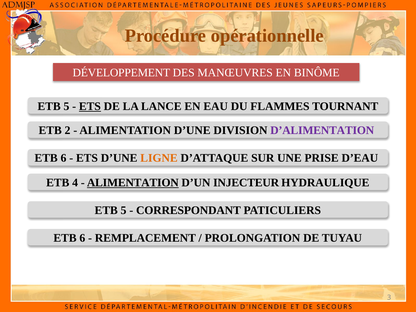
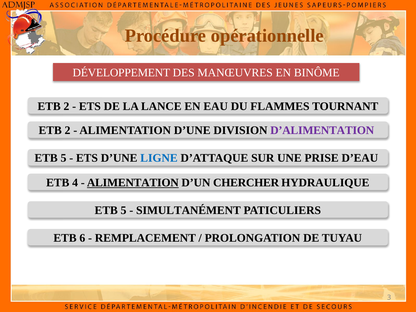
5 at (66, 106): 5 -> 2
ETS at (90, 106) underline: present -> none
6 at (63, 158): 6 -> 5
LIGNE colour: orange -> blue
INJECTEUR: INJECTEUR -> CHERCHER
CORRESPONDANT: CORRESPONDANT -> SIMULTANÉMENT
